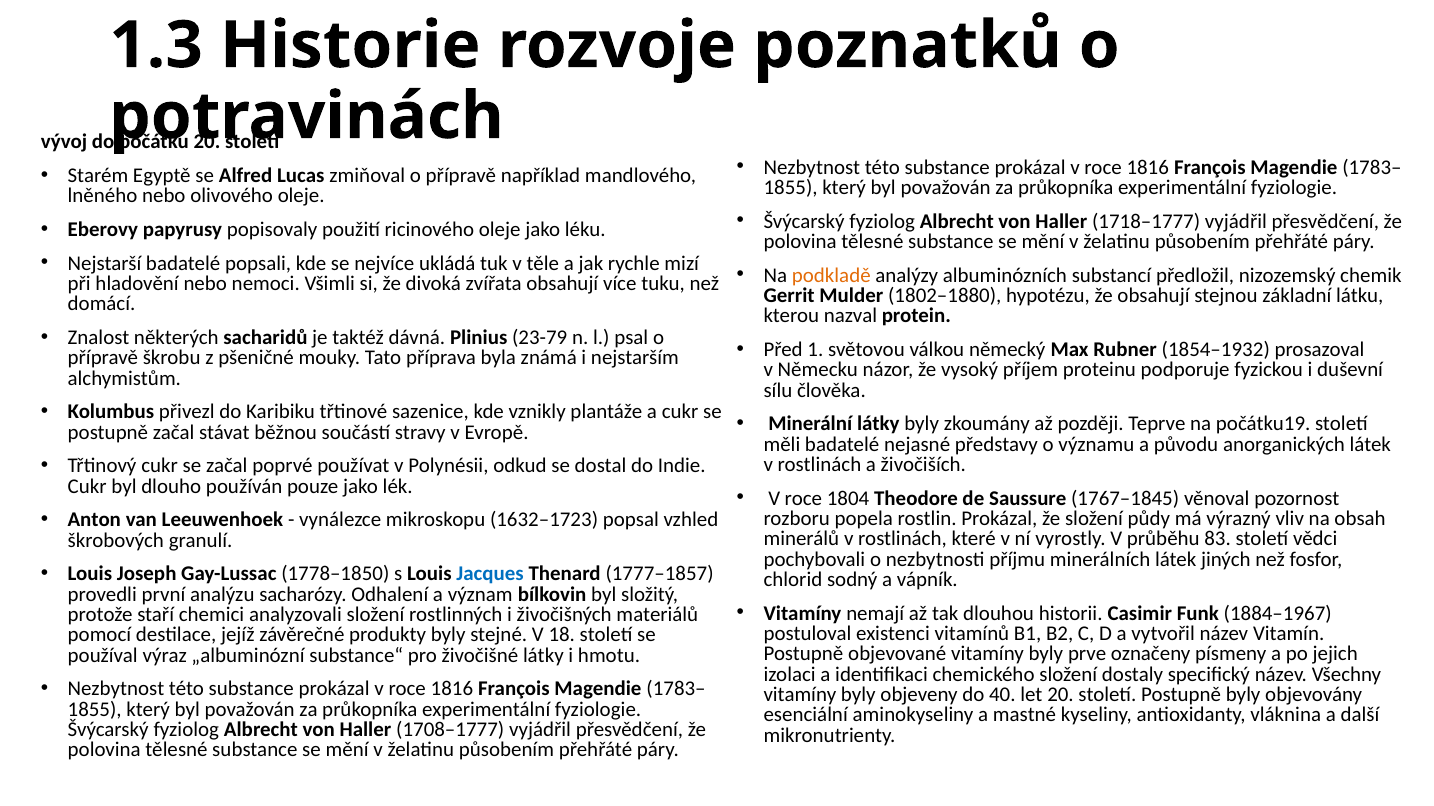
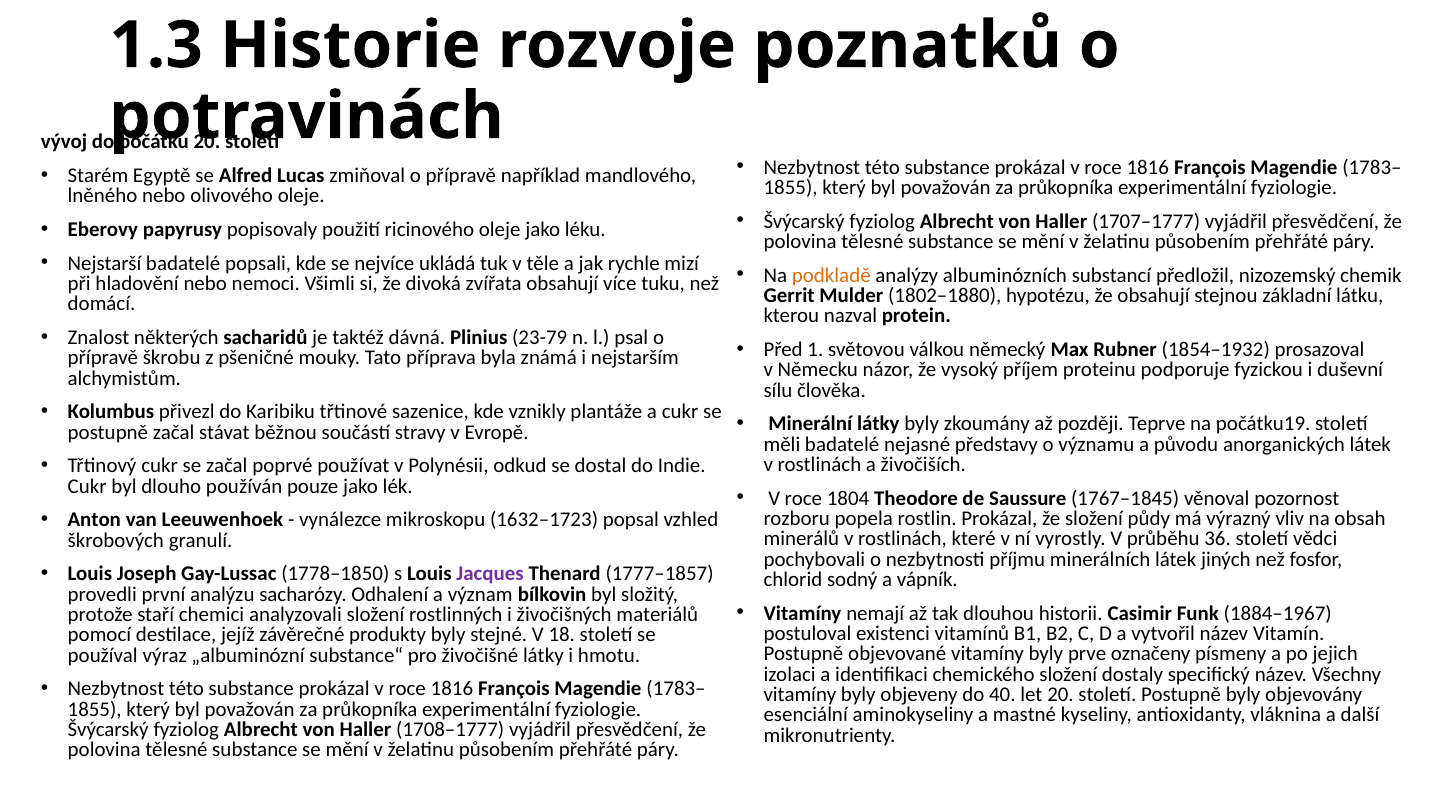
1718–1777: 1718–1777 -> 1707–1777
83: 83 -> 36
Jacques colour: blue -> purple
